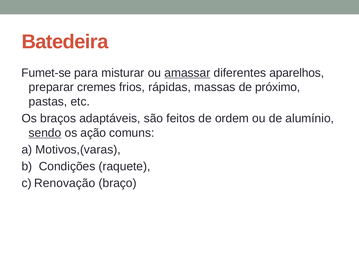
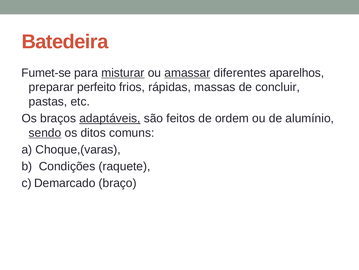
misturar underline: none -> present
cremes: cremes -> perfeito
próximo: próximo -> concluir
adaptáveis underline: none -> present
ação: ação -> ditos
Motivos,(varas: Motivos,(varas -> Choque,(varas
Renovação: Renovação -> Demarcado
